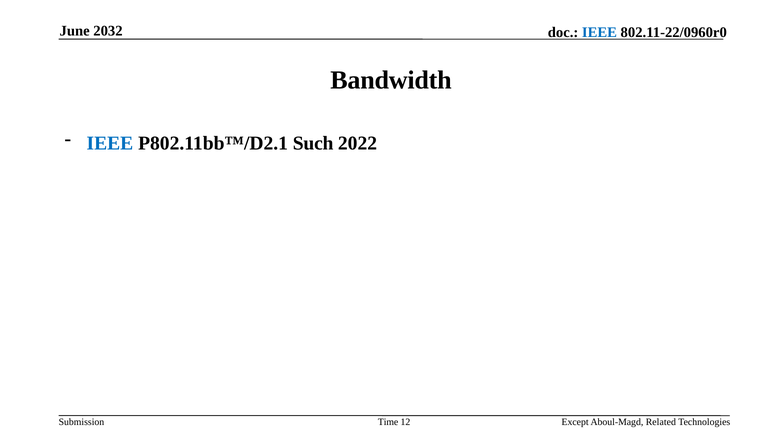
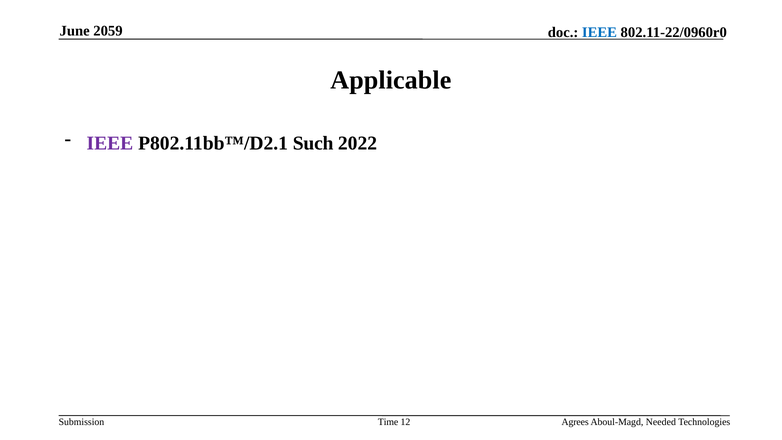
2032: 2032 -> 2059
Bandwidth: Bandwidth -> Applicable
IEEE at (110, 143) colour: blue -> purple
Except: Except -> Agrees
Related: Related -> Needed
